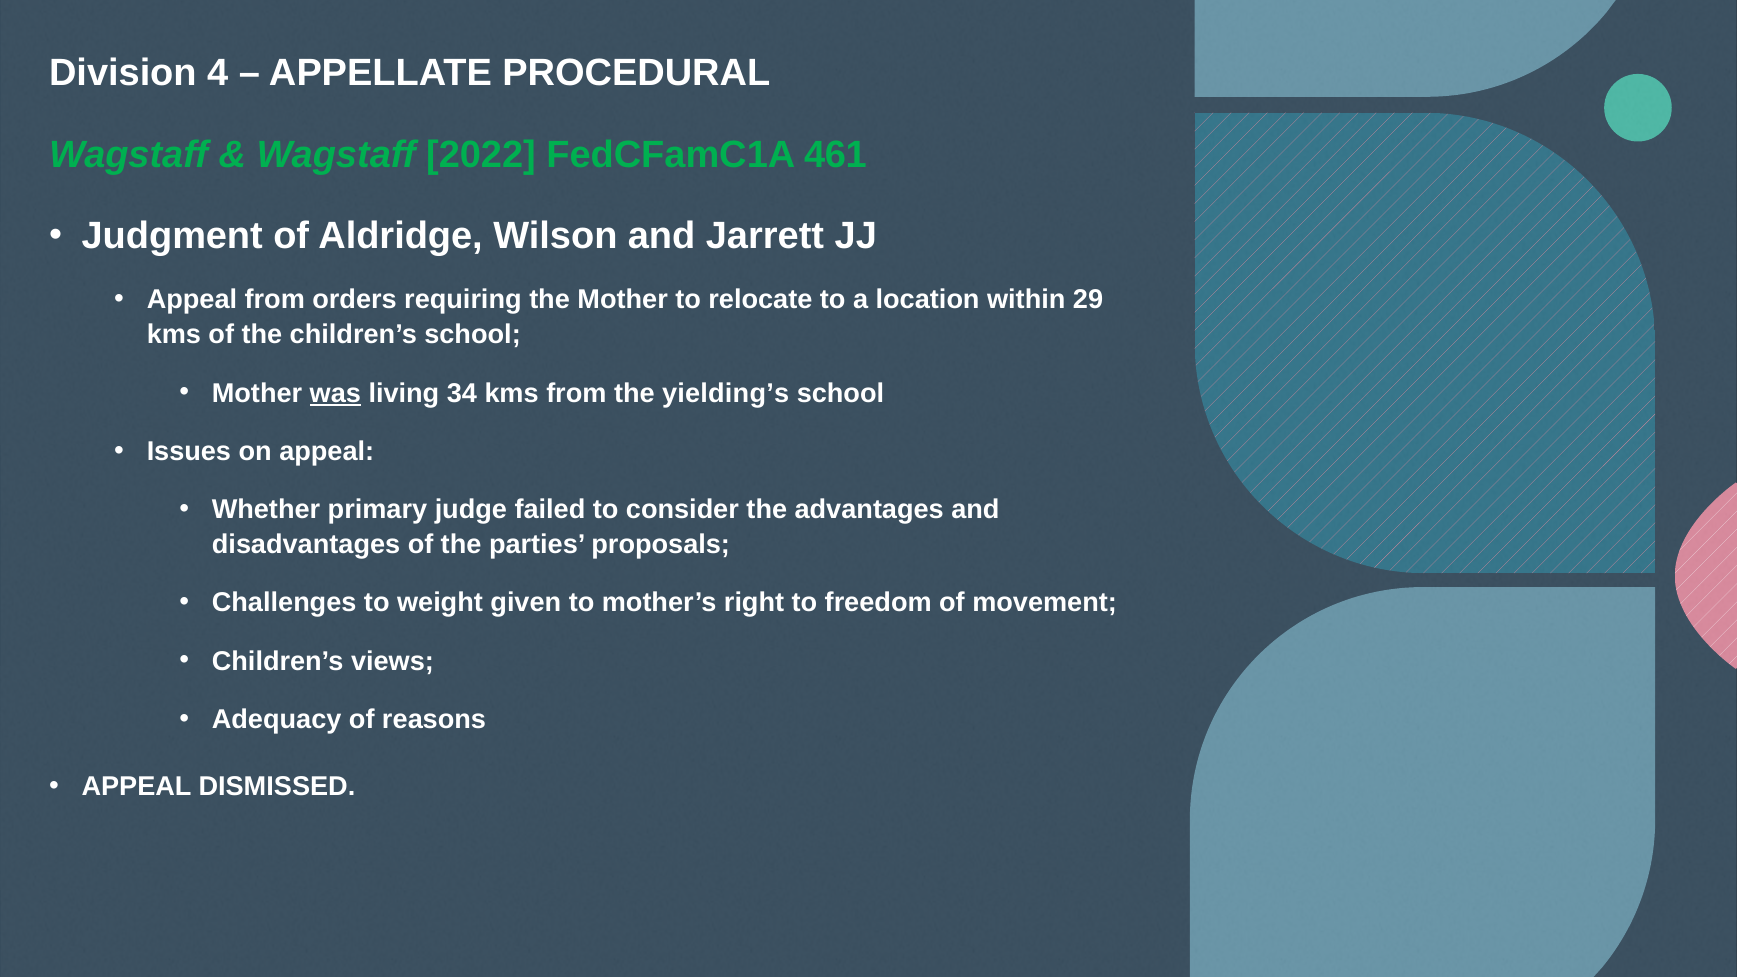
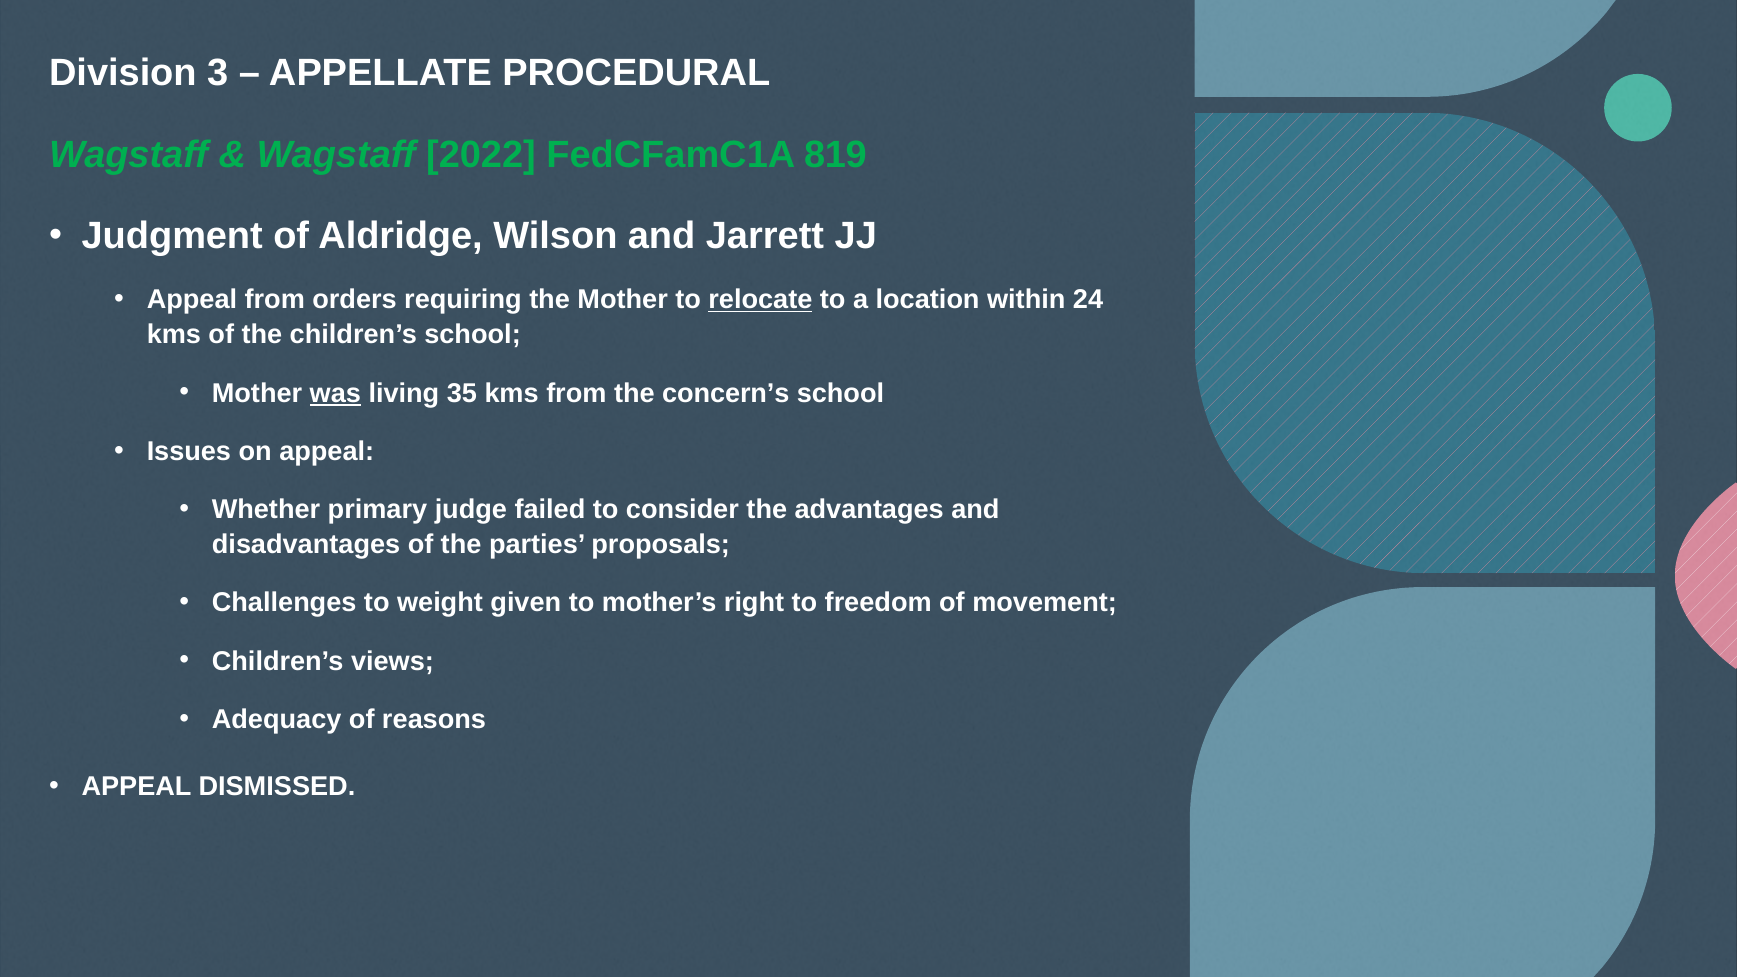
4: 4 -> 3
461: 461 -> 819
relocate underline: none -> present
29: 29 -> 24
34: 34 -> 35
yielding’s: yielding’s -> concern’s
